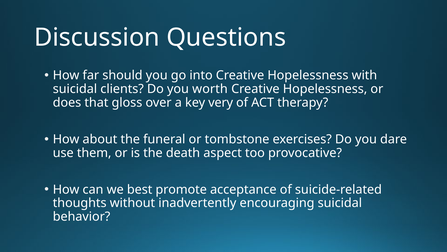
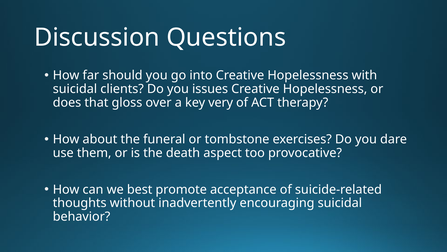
worth: worth -> issues
